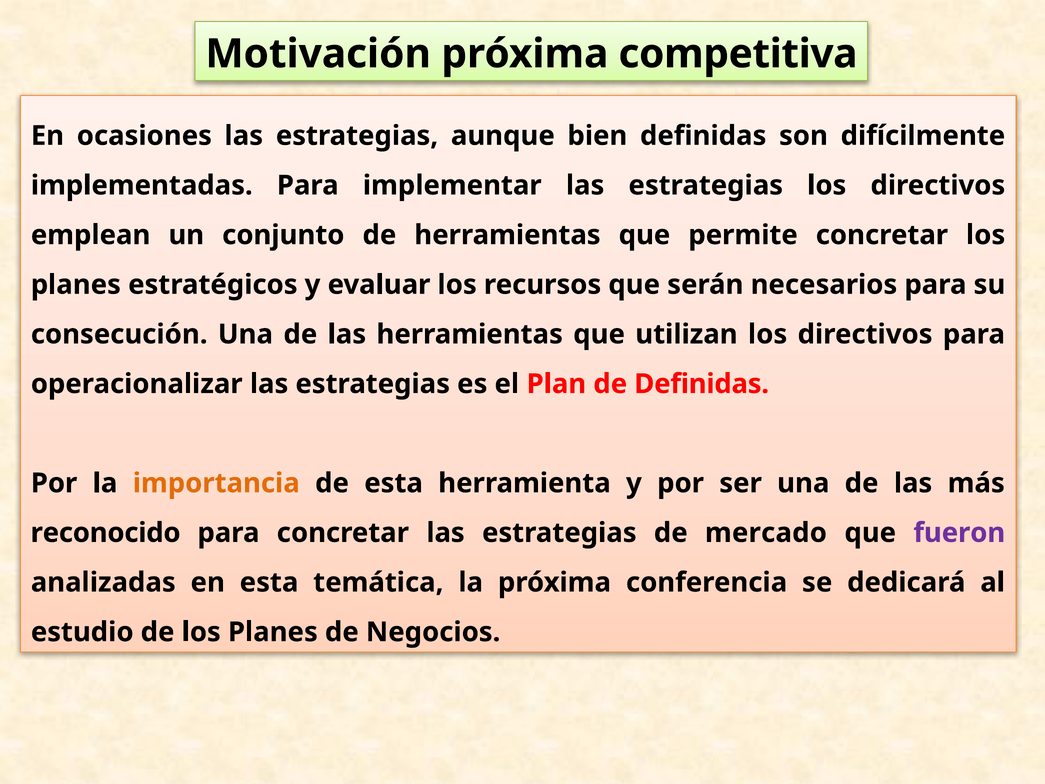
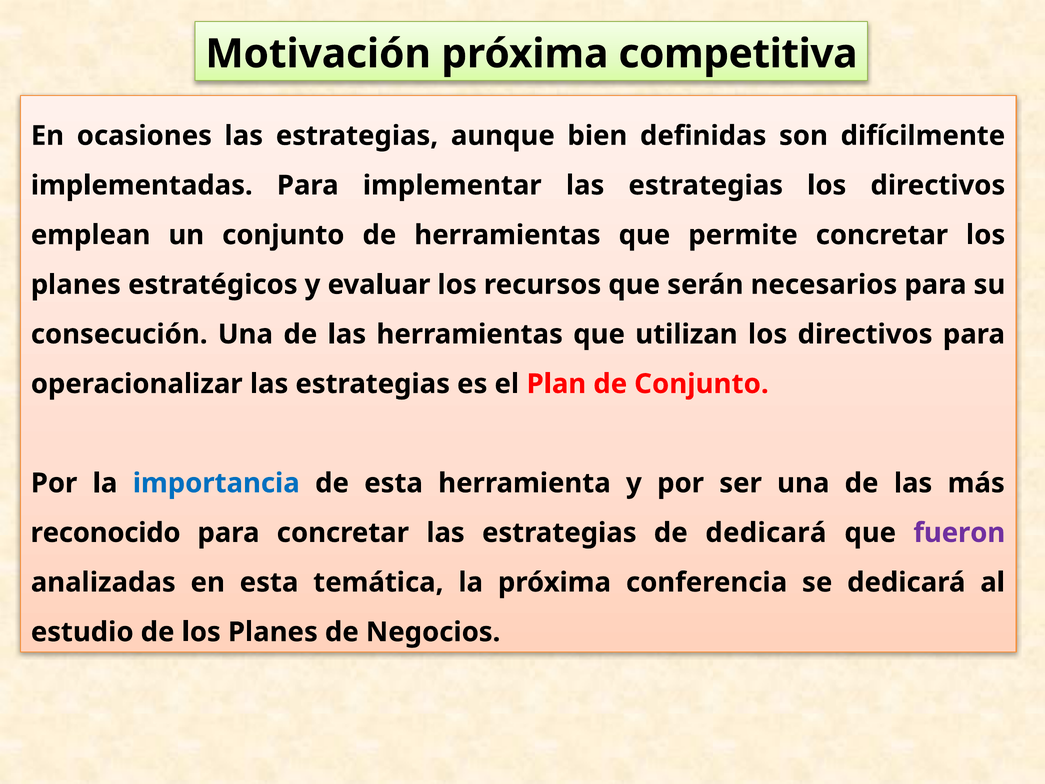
de Definidas: Definidas -> Conjunto
importancia colour: orange -> blue
de mercado: mercado -> dedicará
